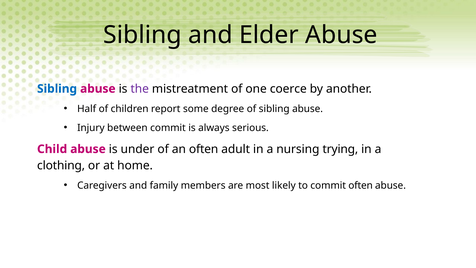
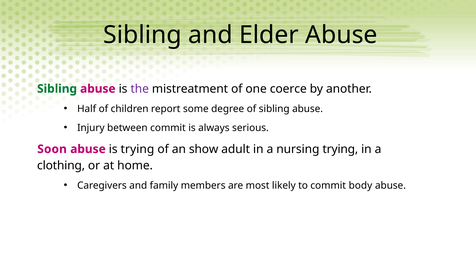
Sibling at (57, 89) colour: blue -> green
Child: Child -> Soon
is under: under -> trying
an often: often -> show
commit often: often -> body
